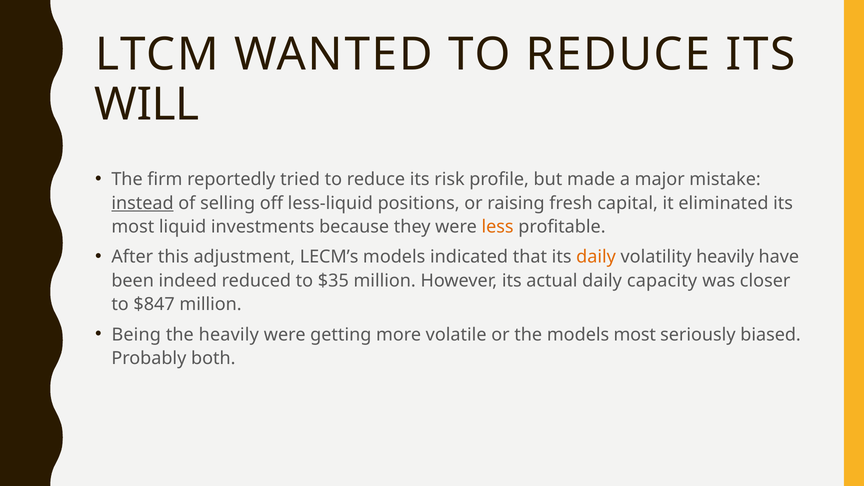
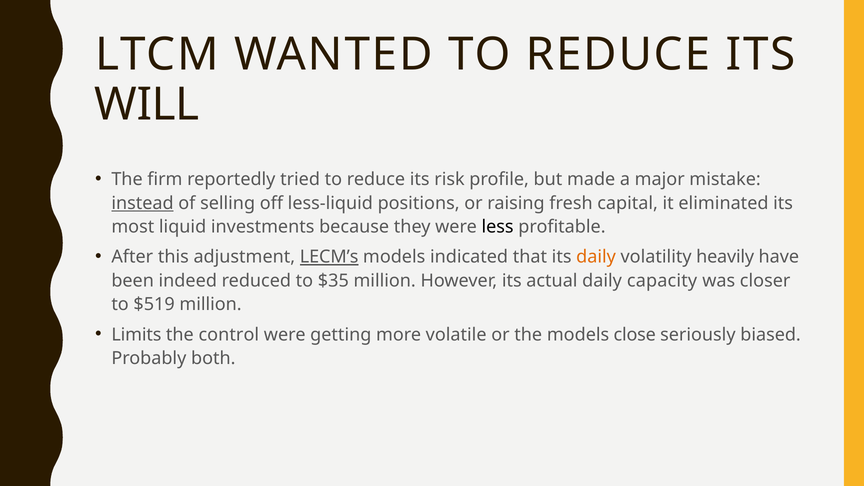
less colour: orange -> black
LECM’s underline: none -> present
$847: $847 -> $519
Being: Being -> Limits
the heavily: heavily -> control
models most: most -> close
